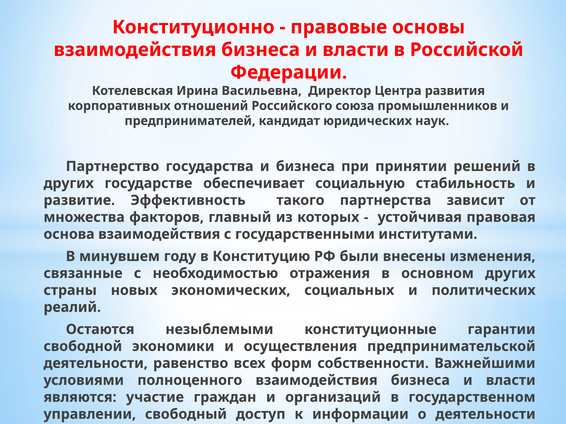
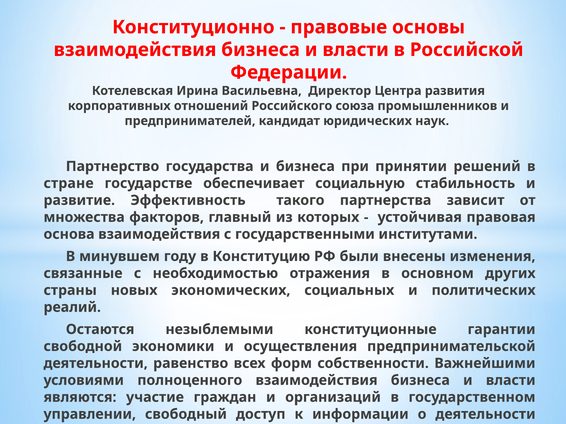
других at (69, 183): других -> стране
